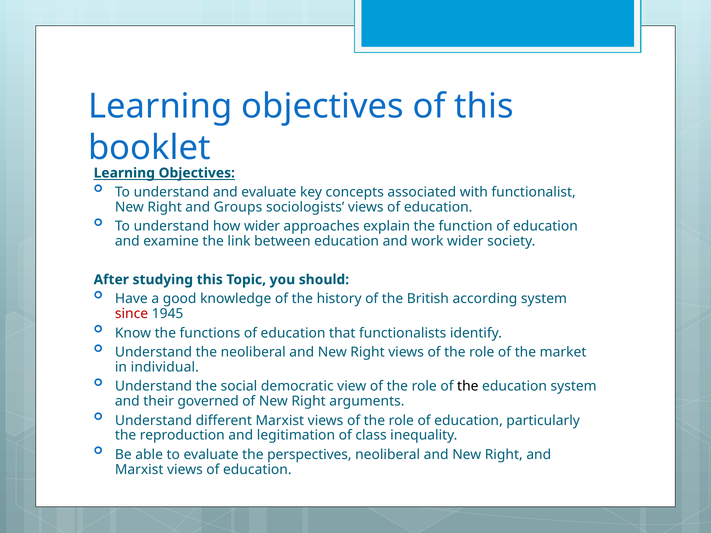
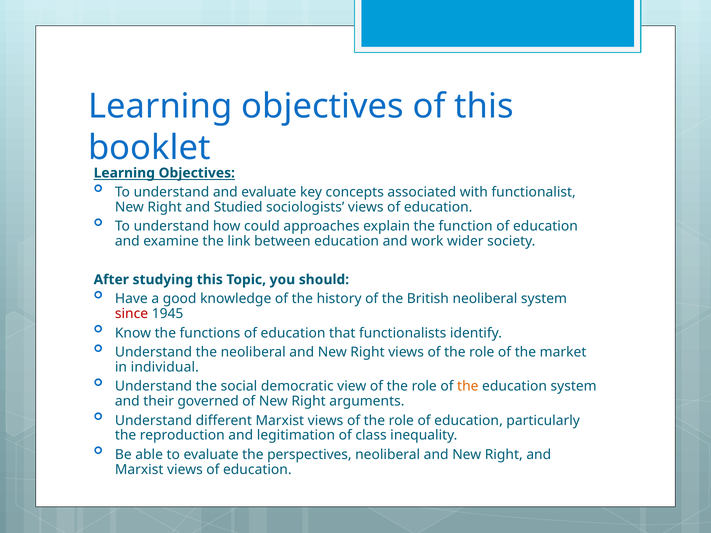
Groups: Groups -> Studied
how wider: wider -> could
British according: according -> neoliberal
the at (468, 386) colour: black -> orange
